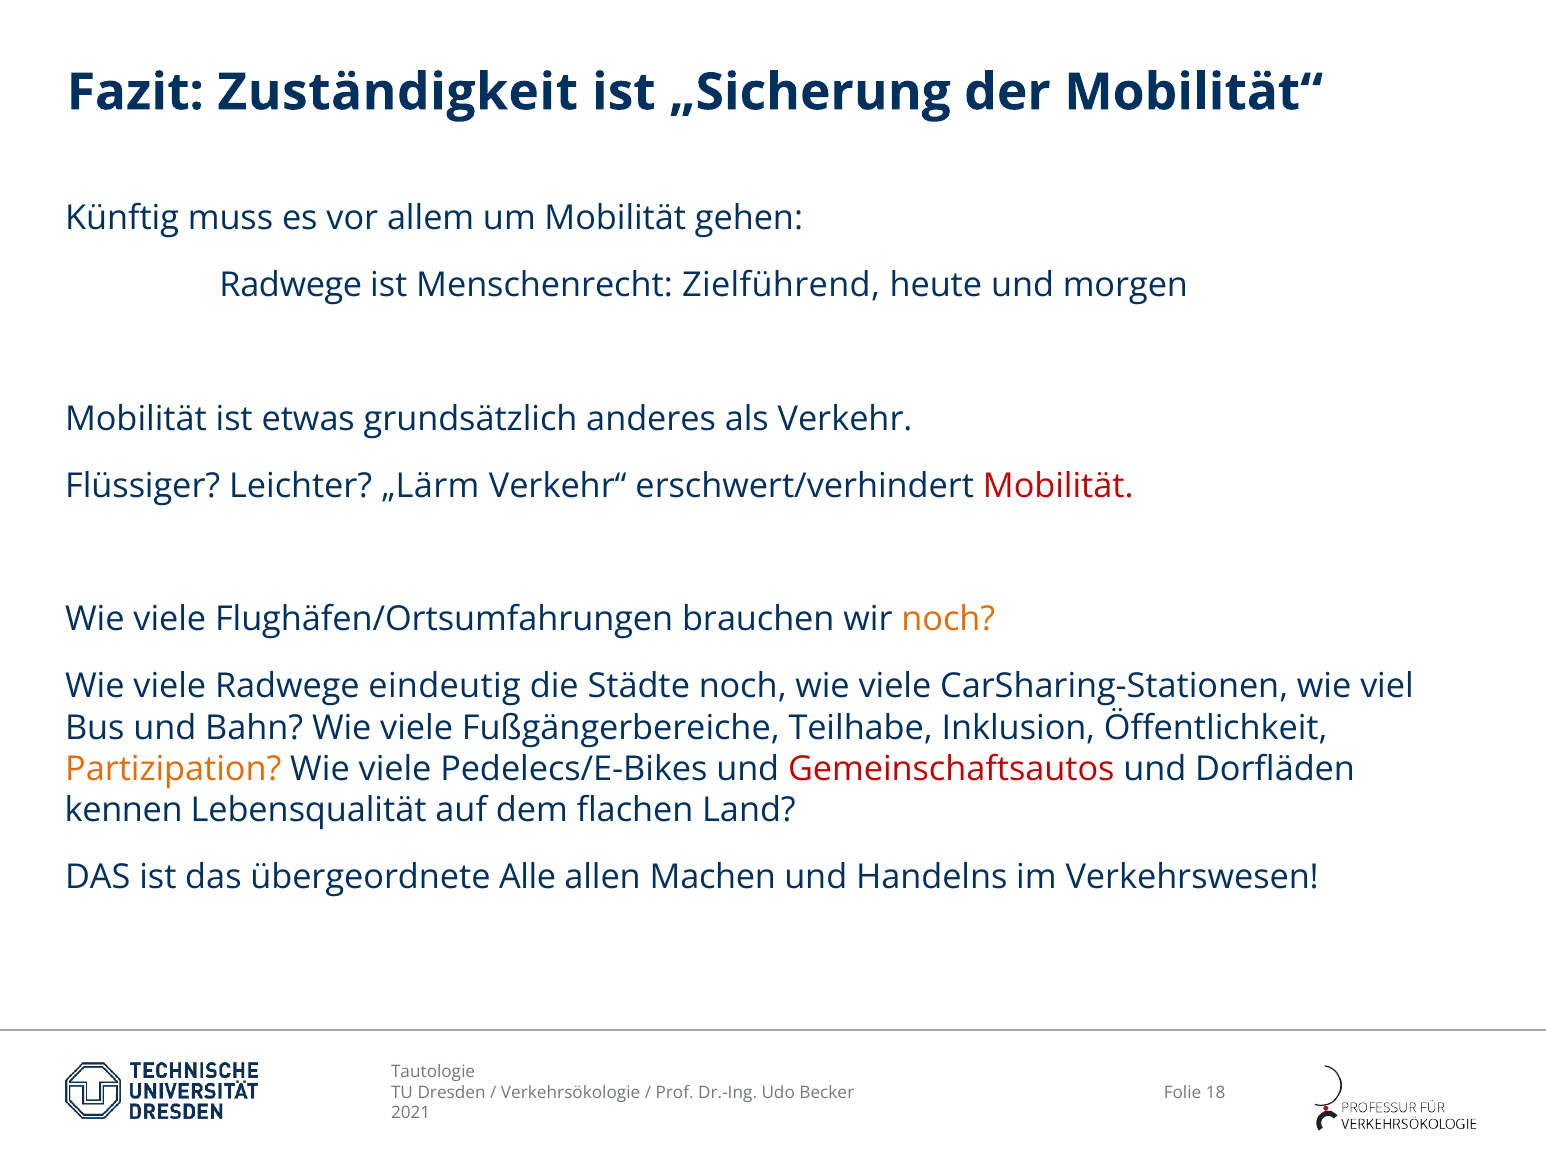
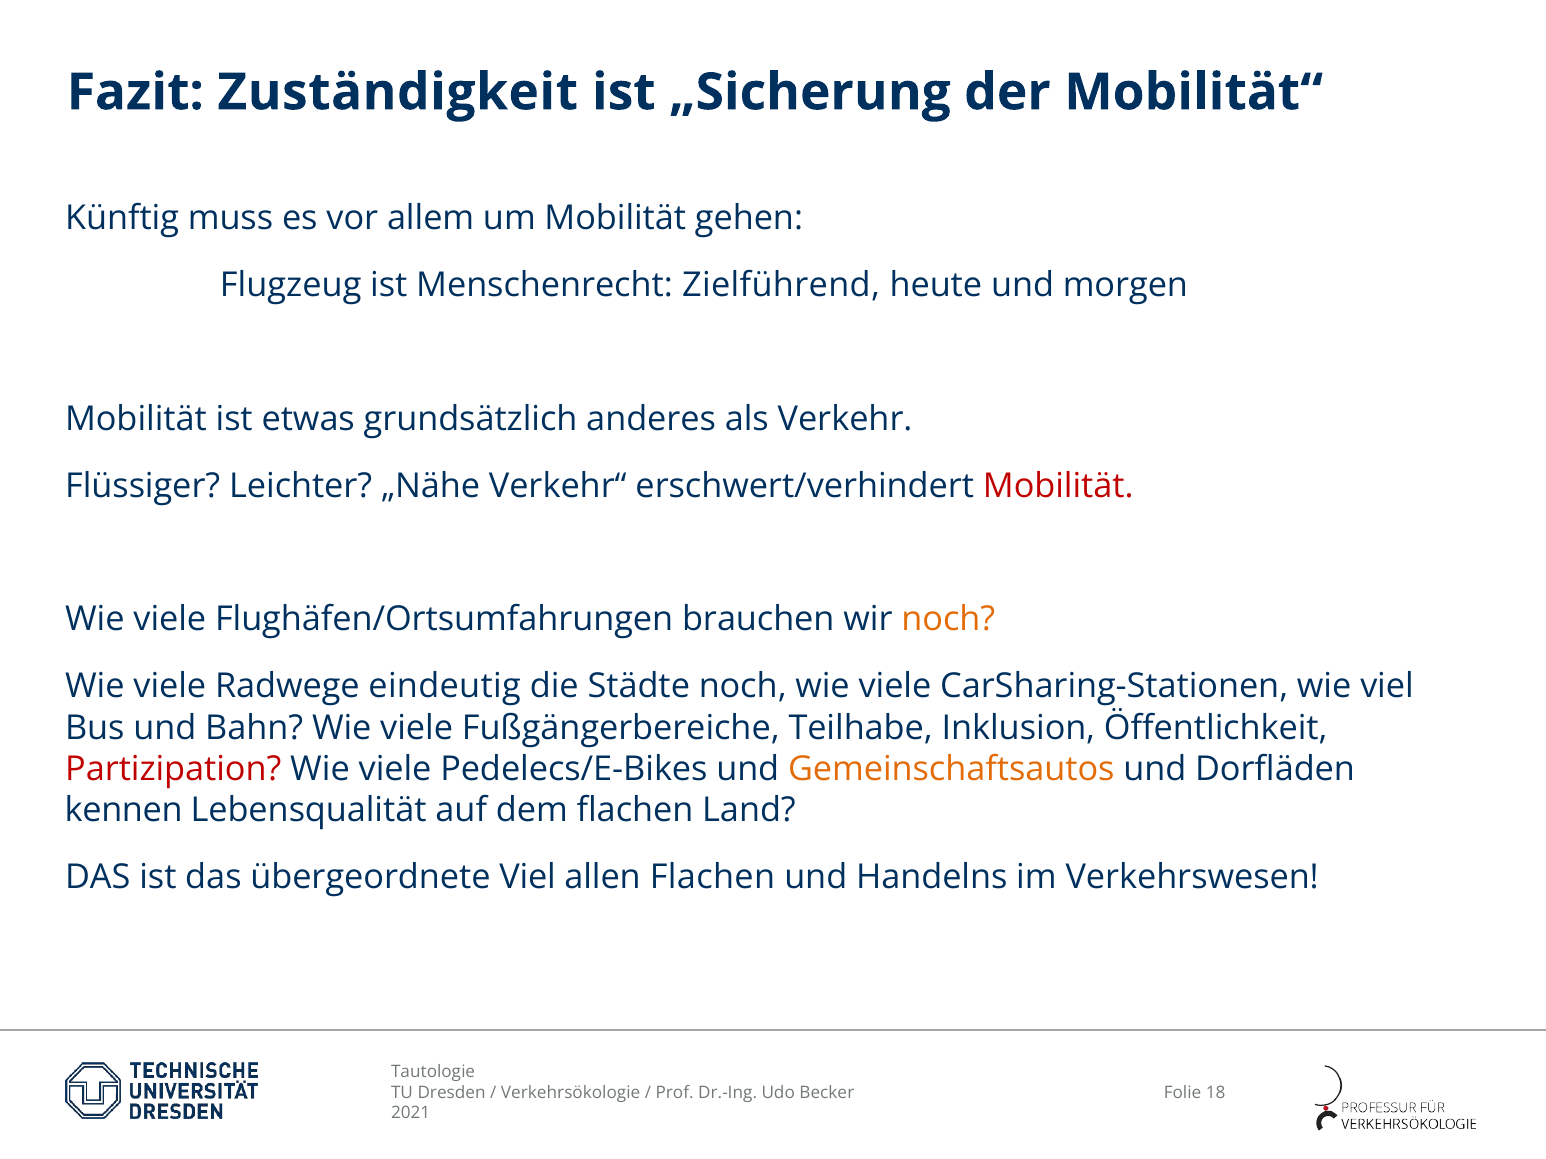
Radwege at (291, 285): Radwege -> Flugzeug
„Lärm: „Lärm -> „Nähe
Partizipation colour: orange -> red
Gemeinschaftsautos colour: red -> orange
übergeordnete Alle: Alle -> Viel
allen Machen: Machen -> Flachen
